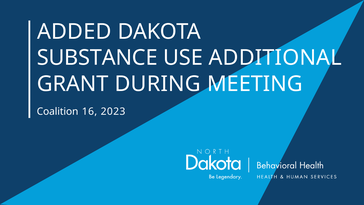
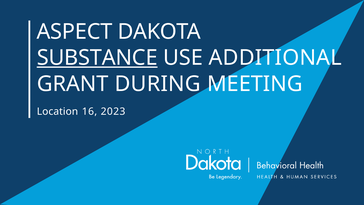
ADDED: ADDED -> ASPECT
SUBSTANCE underline: none -> present
Coalition: Coalition -> Location
